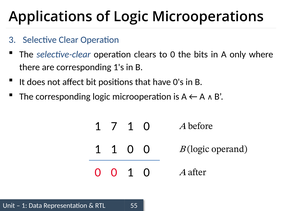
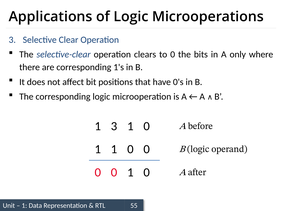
1 7: 7 -> 3
